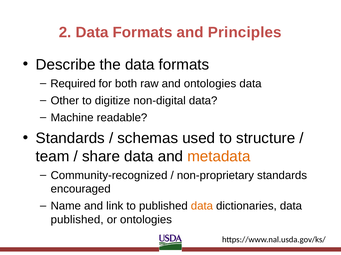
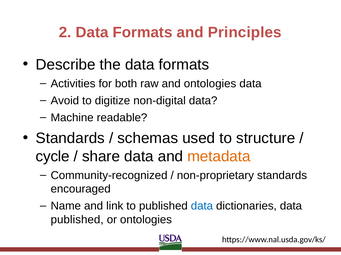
Required: Required -> Activities
Other: Other -> Avoid
team: team -> cycle
data at (202, 207) colour: orange -> blue
